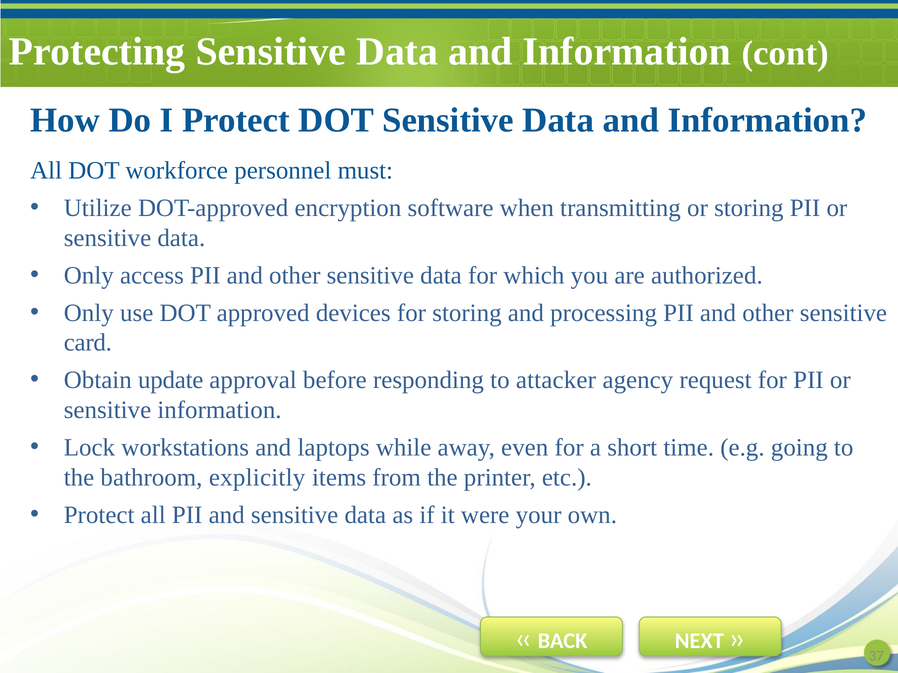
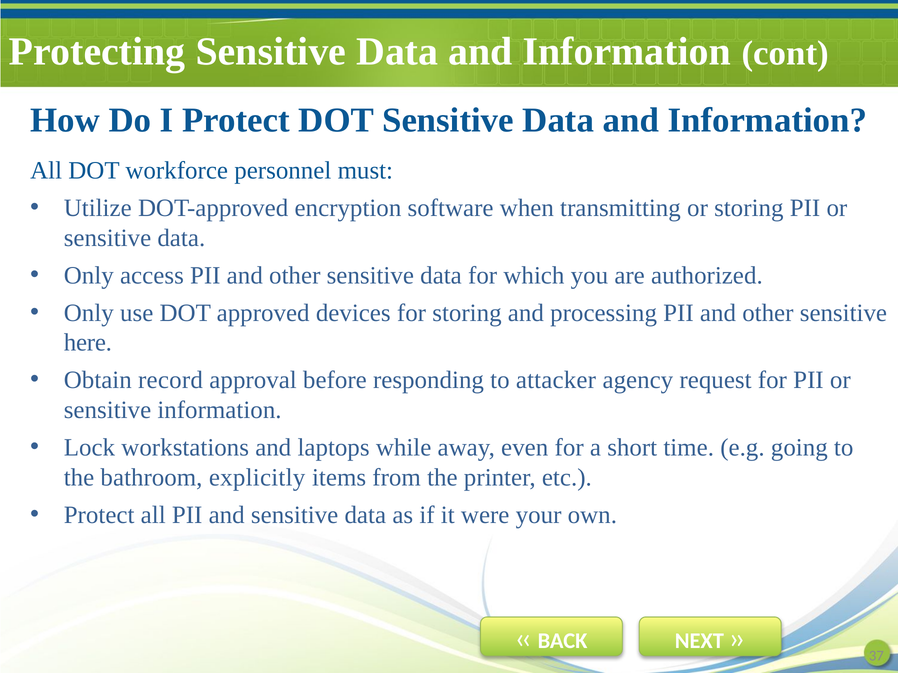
card: card -> here
update: update -> record
